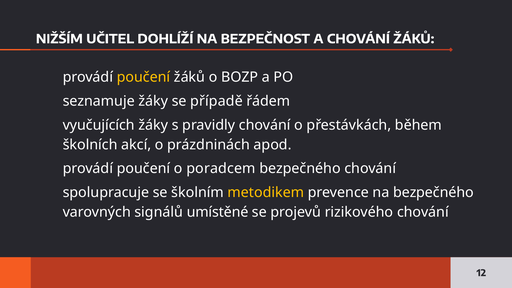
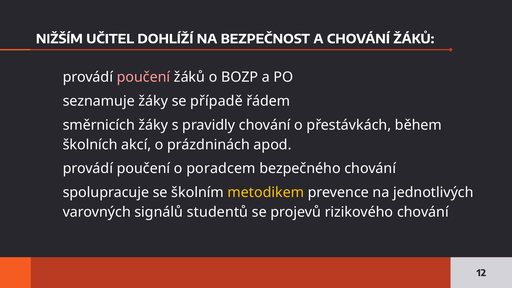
poučení at (144, 77) colour: yellow -> pink
vyučujících: vyučujících -> směrnicích
na bezpečného: bezpečného -> jednotlivých
umístěné: umístěné -> studentů
